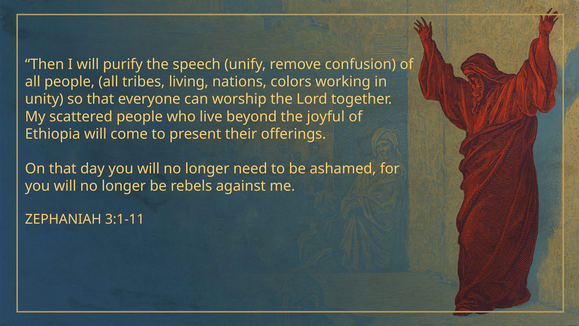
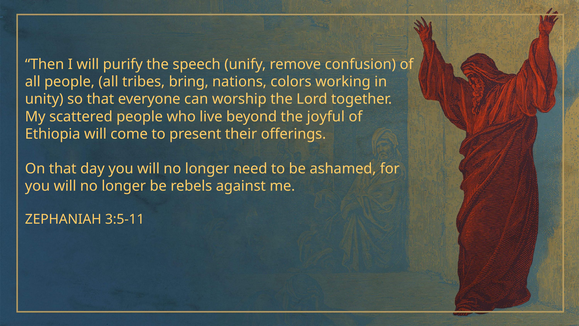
living: living -> bring
3:1-11: 3:1-11 -> 3:5-11
